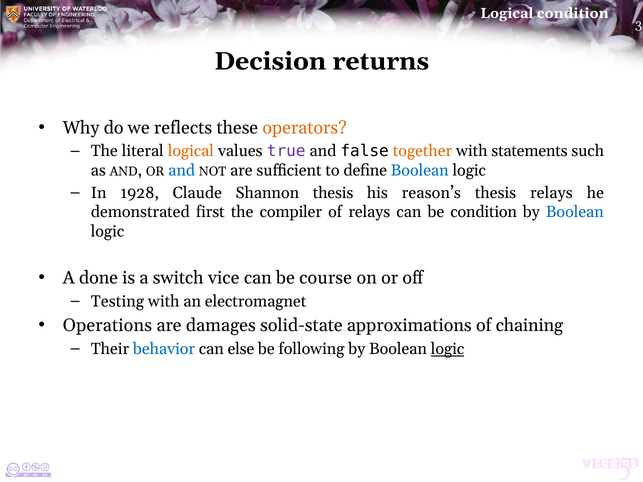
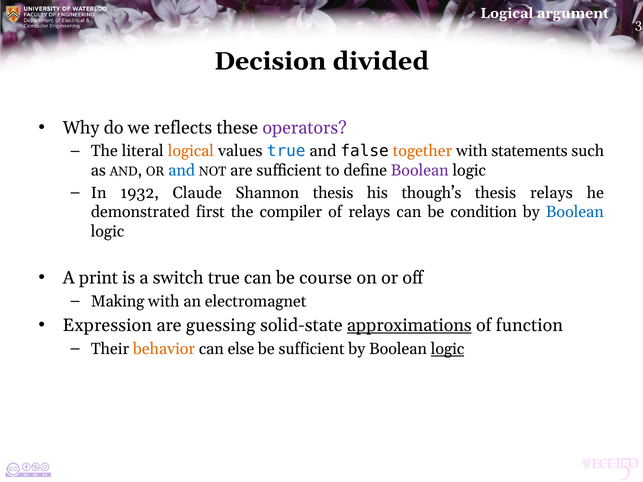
Logical condition: condition -> argument
returns: returns -> divided
operators colour: orange -> purple
true at (286, 151) colour: purple -> blue
Boolean at (420, 170) colour: blue -> purple
1928: 1928 -> 1932
reason’s: reason’s -> though’s
done: done -> print
switch vice: vice -> true
Testing: Testing -> Making
Operations: Operations -> Expression
damages: damages -> guessing
approximations underline: none -> present
chaining: chaining -> function
behavior colour: blue -> orange
be following: following -> sufficient
